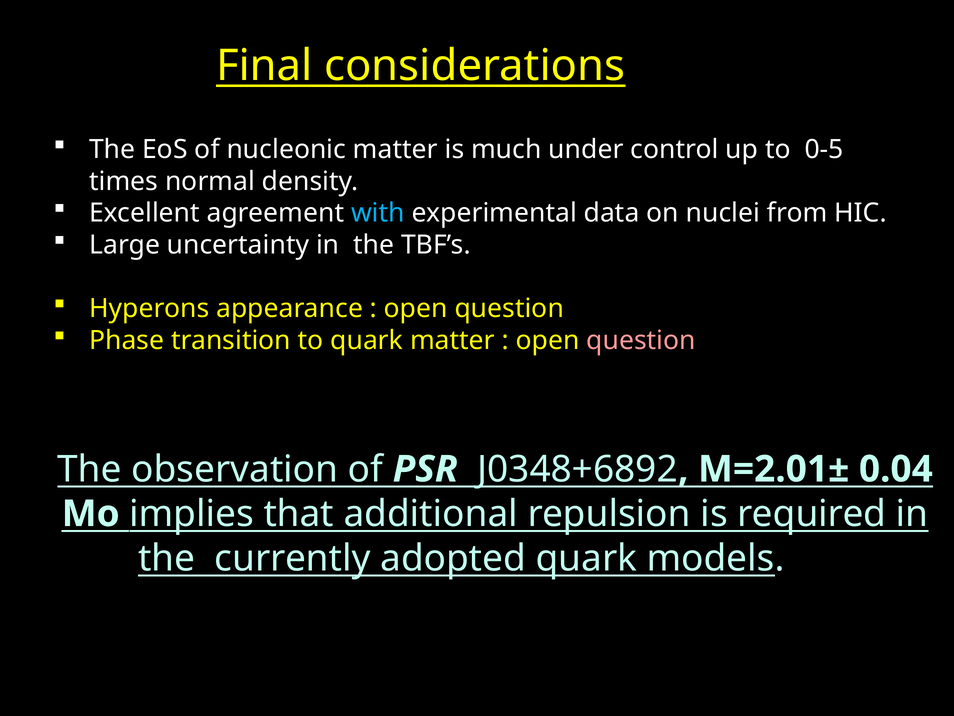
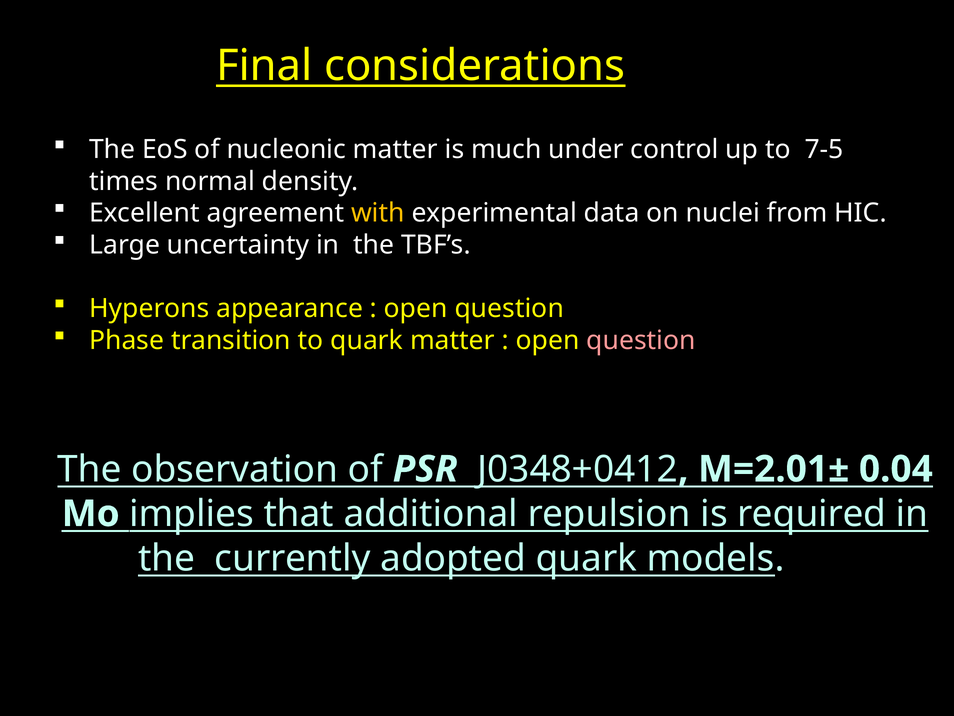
0-5: 0-5 -> 7-5
with colour: light blue -> yellow
J0348+6892: J0348+6892 -> J0348+0412
